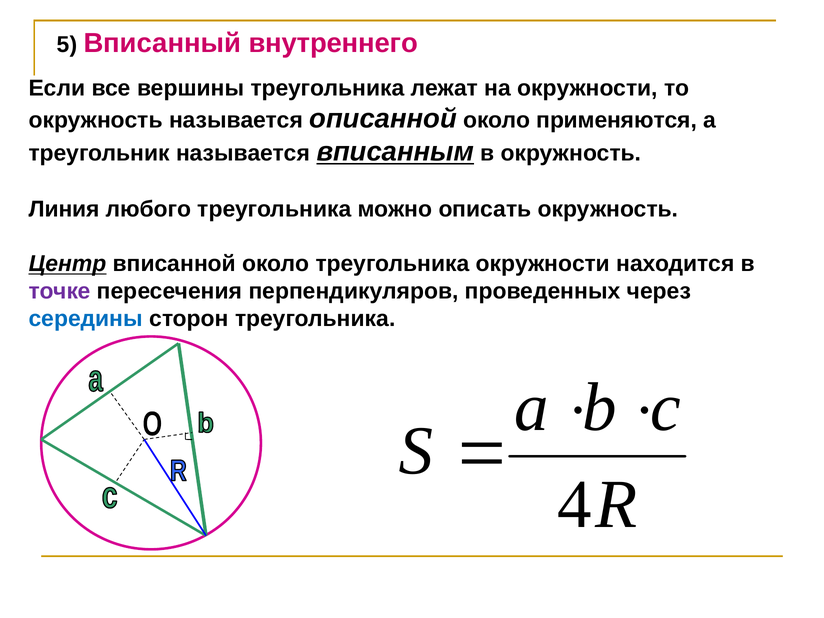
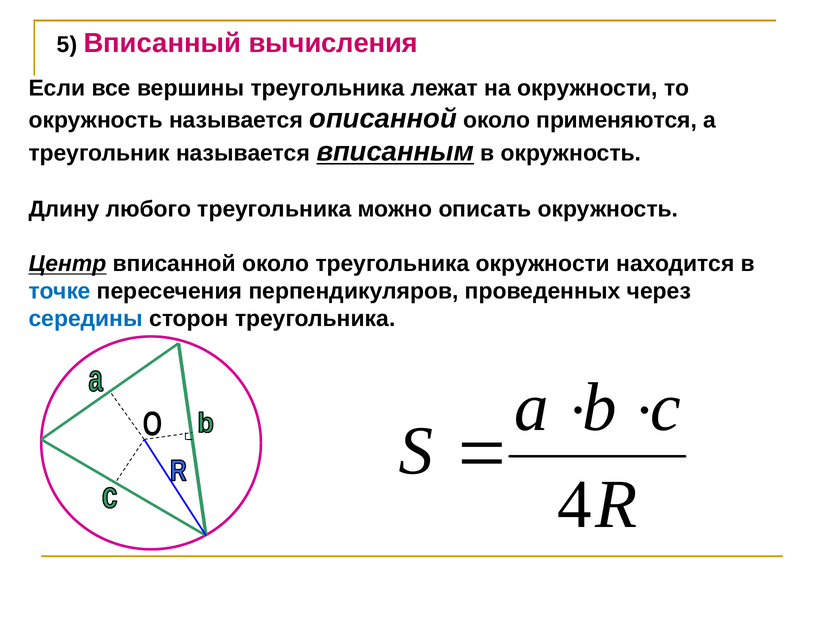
внутреннего: внутреннего -> вычисления
Линия: Линия -> Длину
точке colour: purple -> blue
